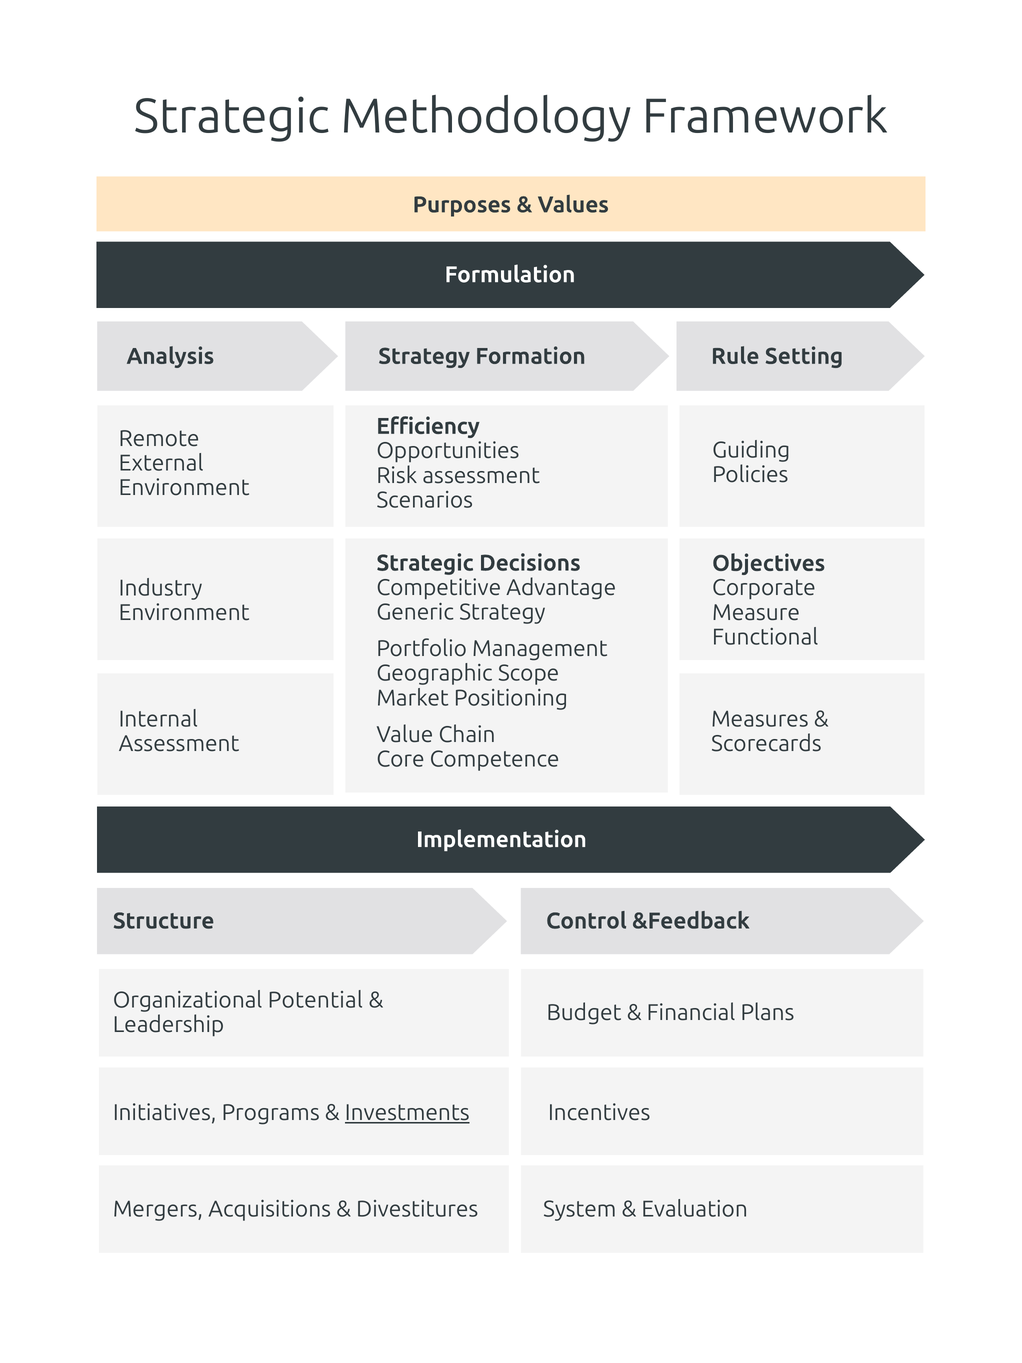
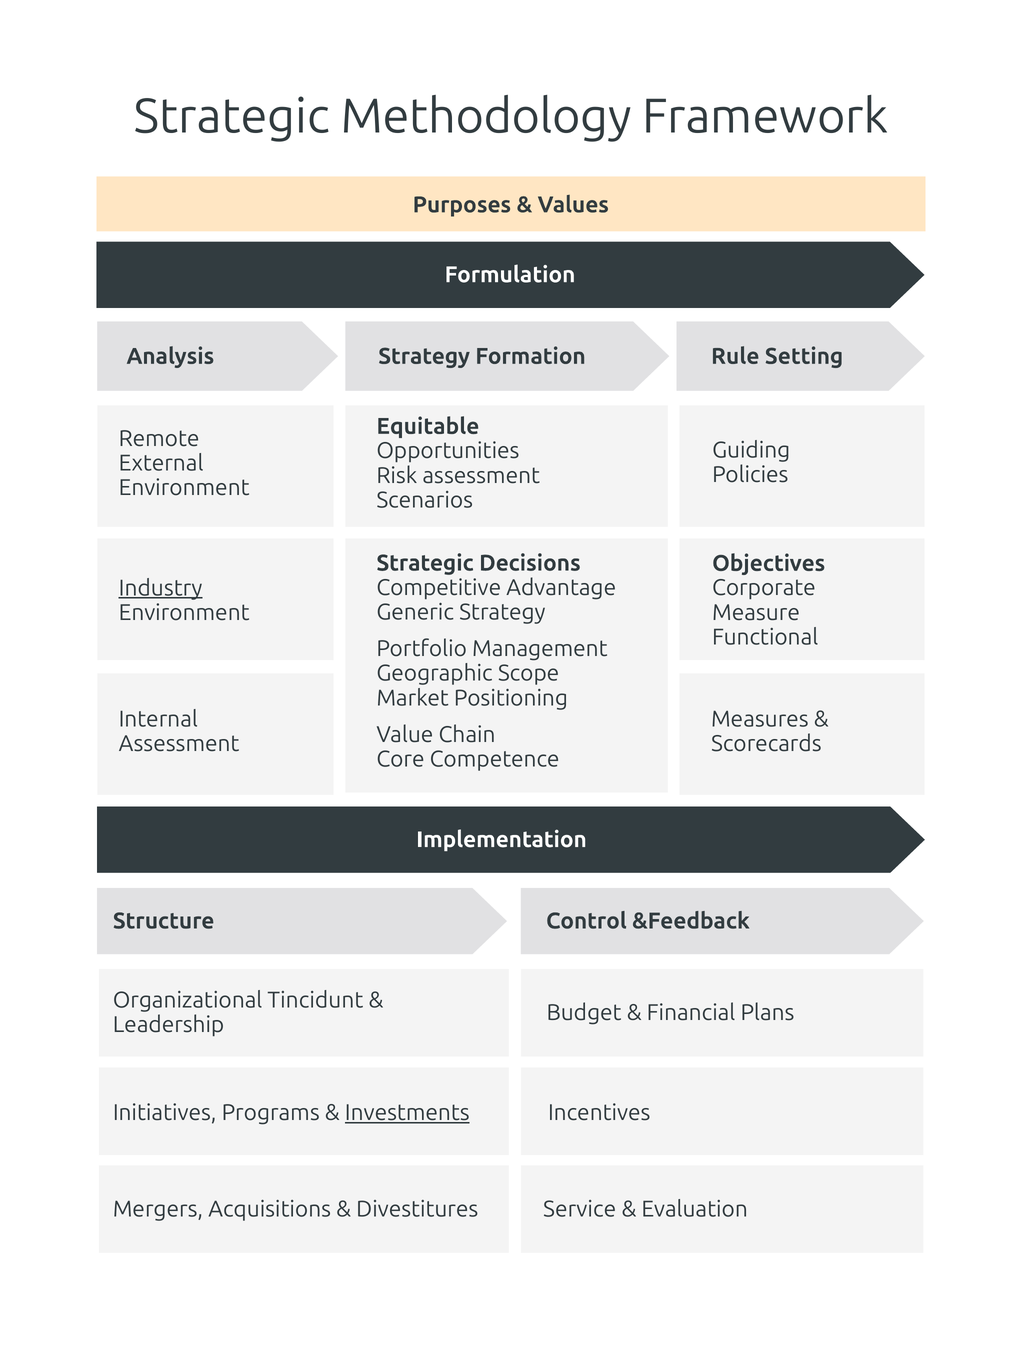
Efficiency: Efficiency -> Equitable
Industry underline: none -> present
Potential: Potential -> Tincidunt
System: System -> Service
